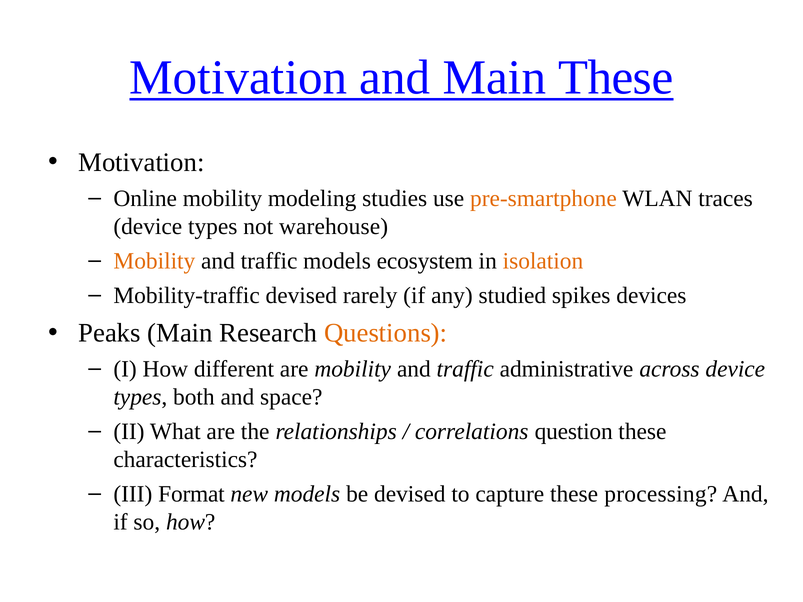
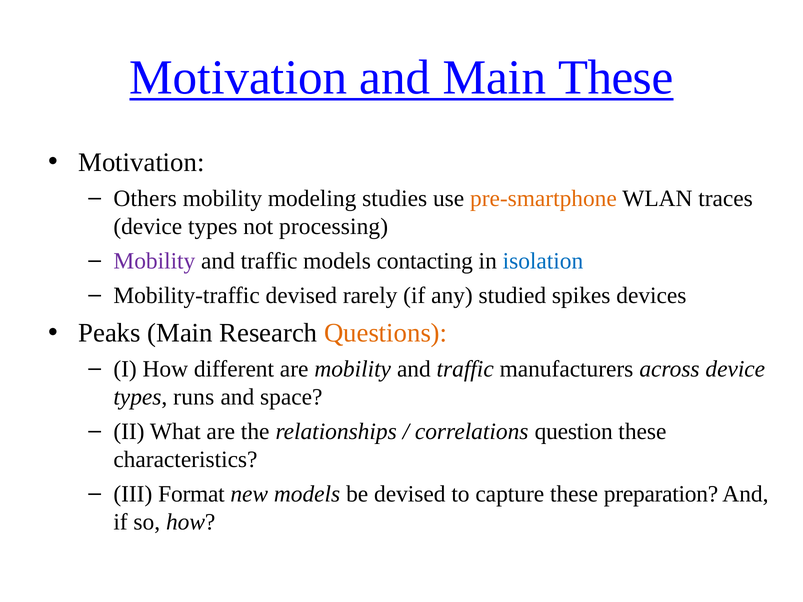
Online: Online -> Others
warehouse: warehouse -> processing
Mobility at (154, 261) colour: orange -> purple
ecosystem: ecosystem -> contacting
isolation colour: orange -> blue
administrative: administrative -> manufacturers
both: both -> runs
processing: processing -> preparation
